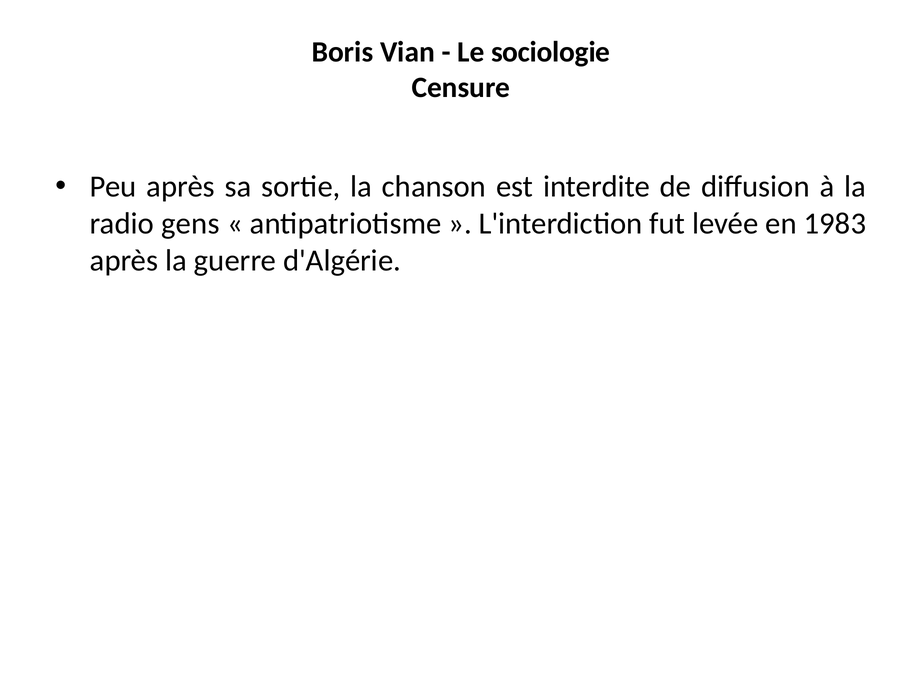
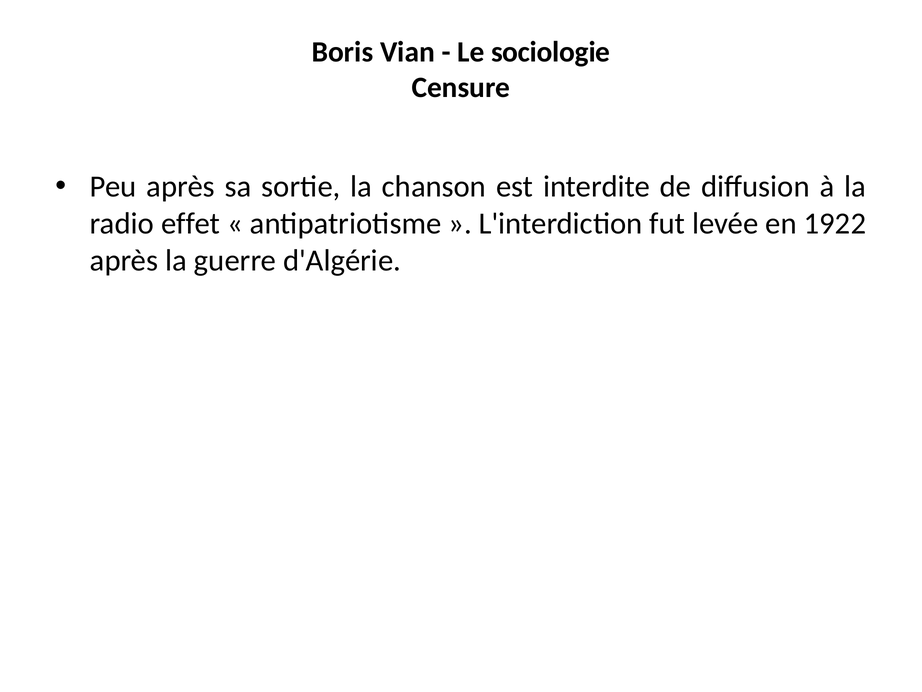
gens: gens -> effet
1983: 1983 -> 1922
